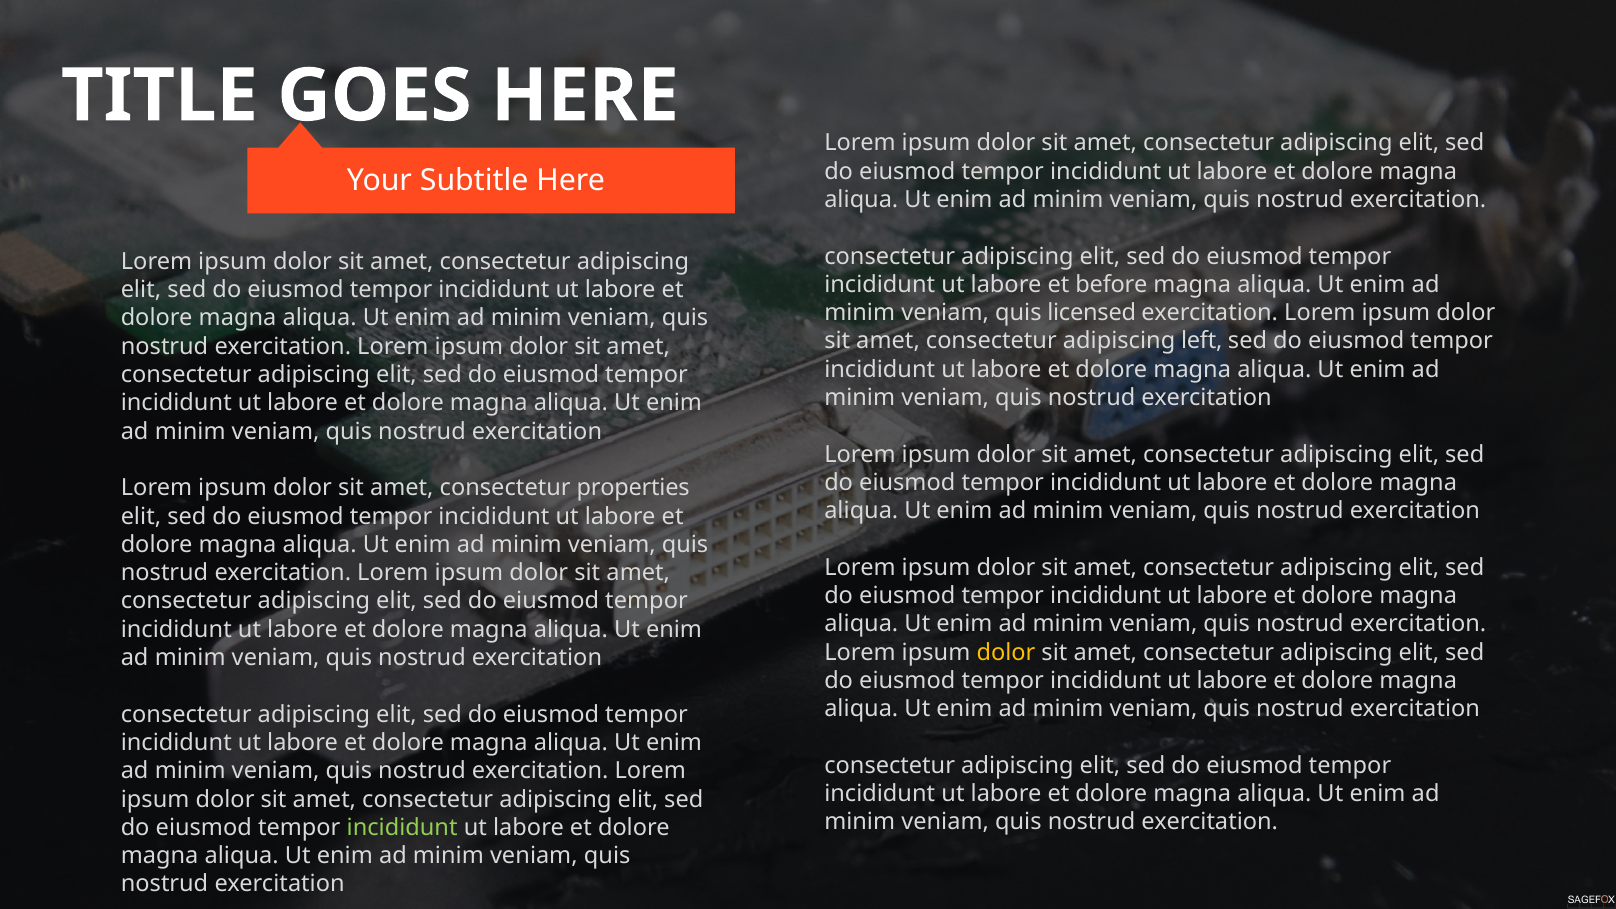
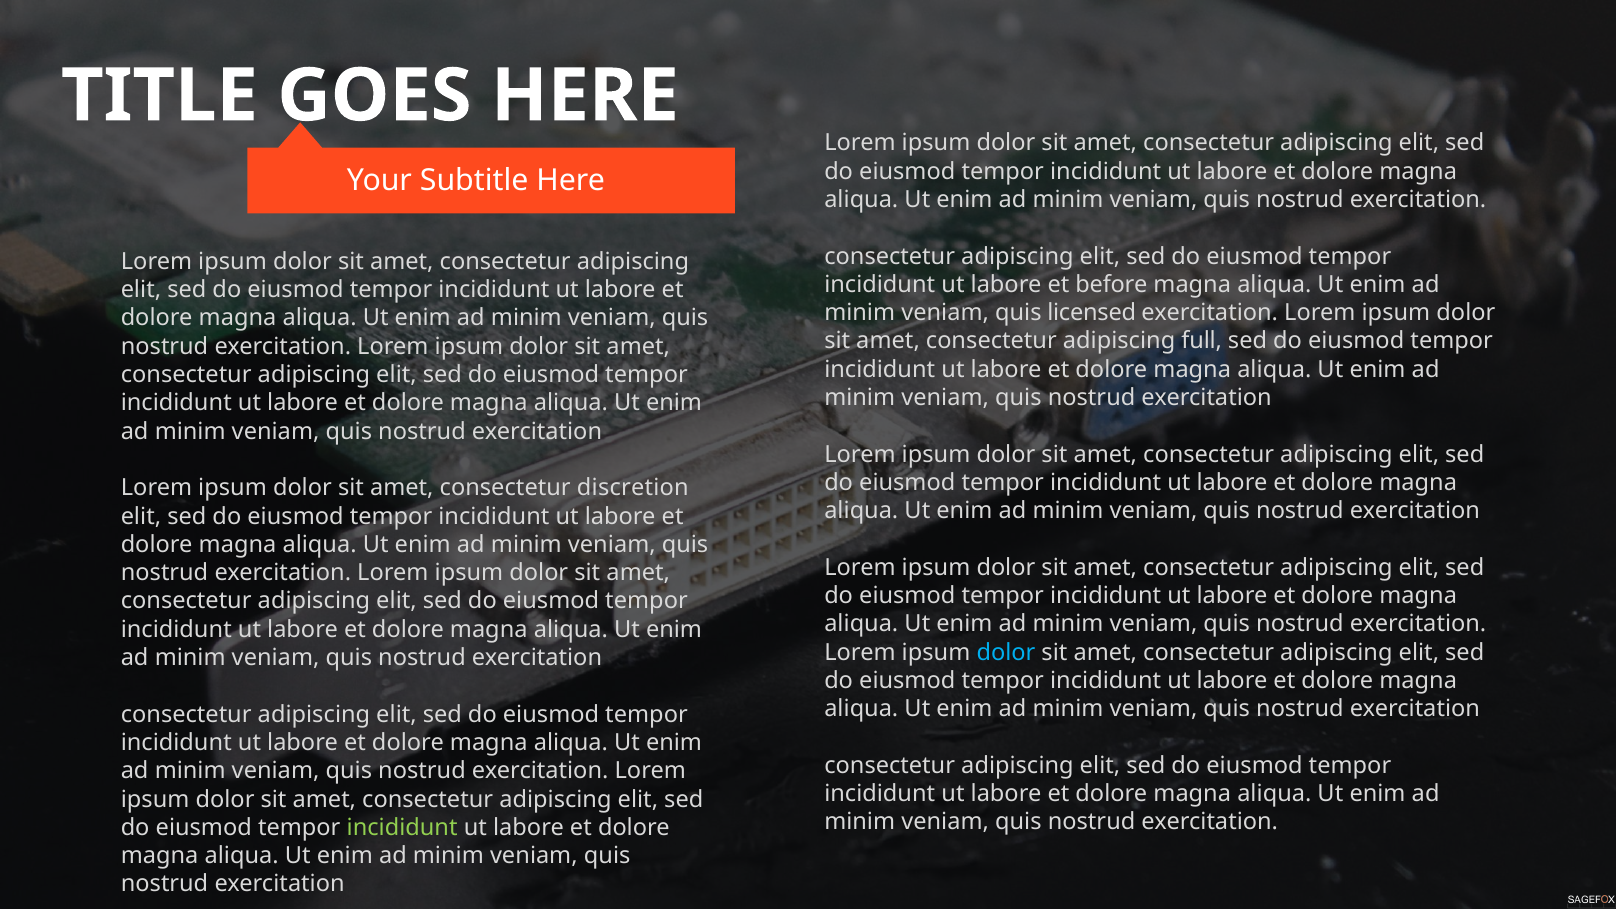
left: left -> full
properties: properties -> discretion
dolor at (1006, 652) colour: yellow -> light blue
